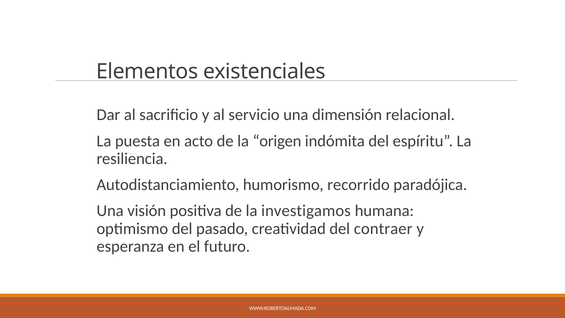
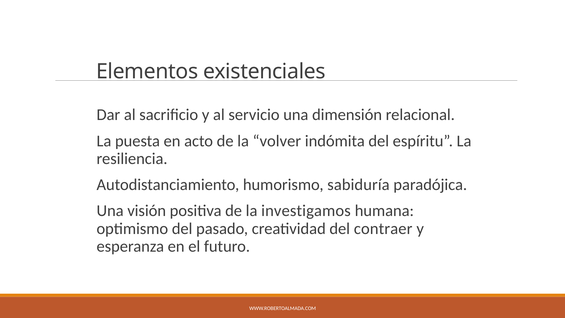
origen: origen -> volver
recorrido: recorrido -> sabiduría
